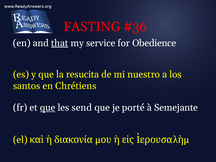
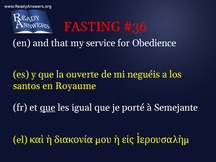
that underline: present -> none
resucita: resucita -> ouverte
nuestro: nuestro -> neguéis
Chrétiens: Chrétiens -> Royaume
send: send -> igual
